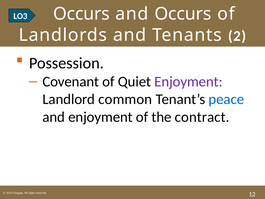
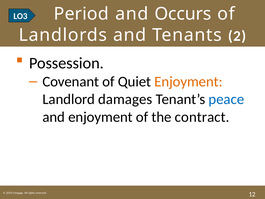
Occurs at (81, 14): Occurs -> Period
Enjoyment at (188, 82) colour: purple -> orange
common: common -> damages
